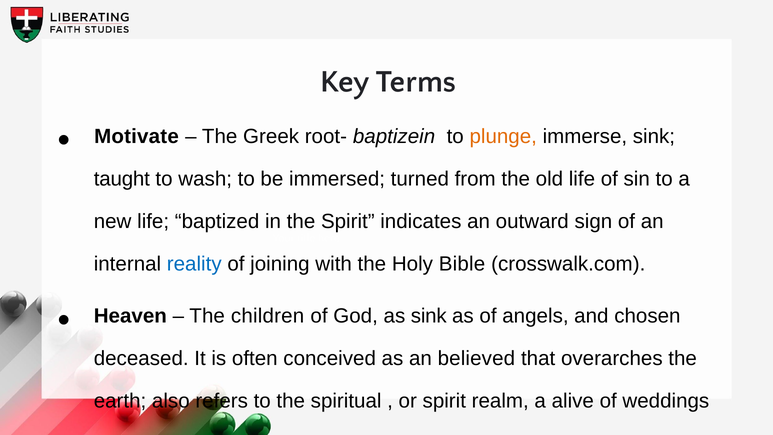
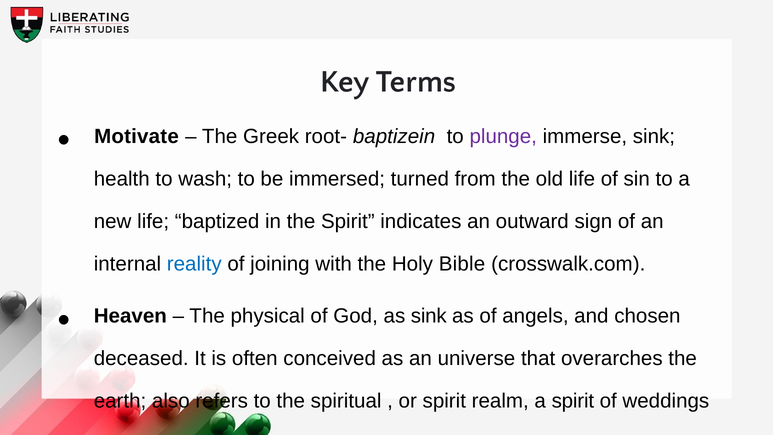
plunge colour: orange -> purple
taught: taught -> health
children at (268, 316): children -> physical
an believed: believed -> universe
a alive: alive -> spirit
